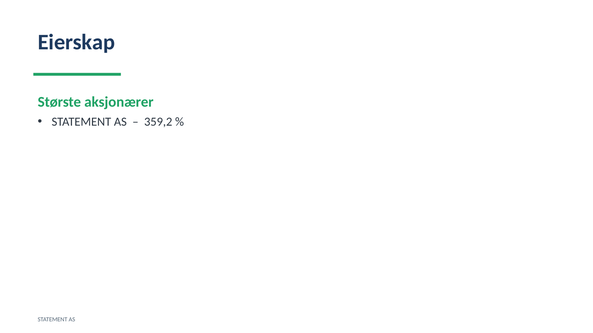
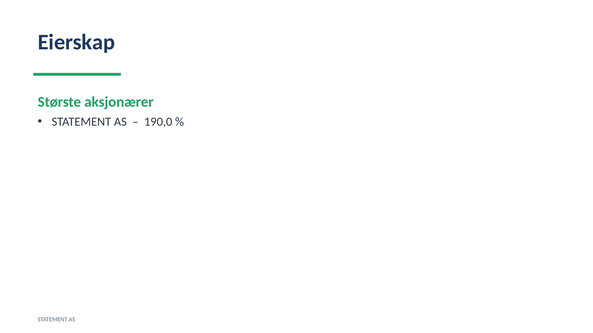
359,2: 359,2 -> 190,0
